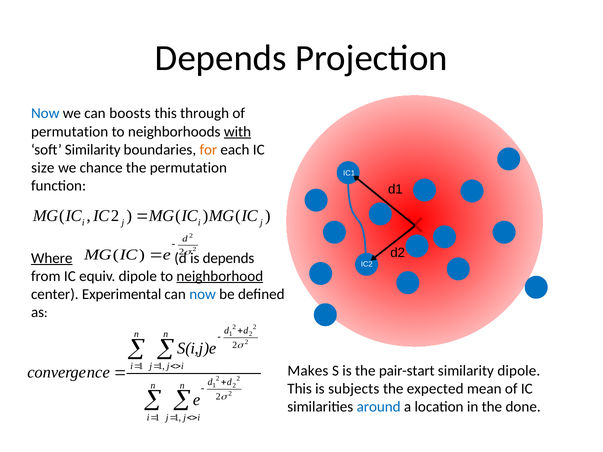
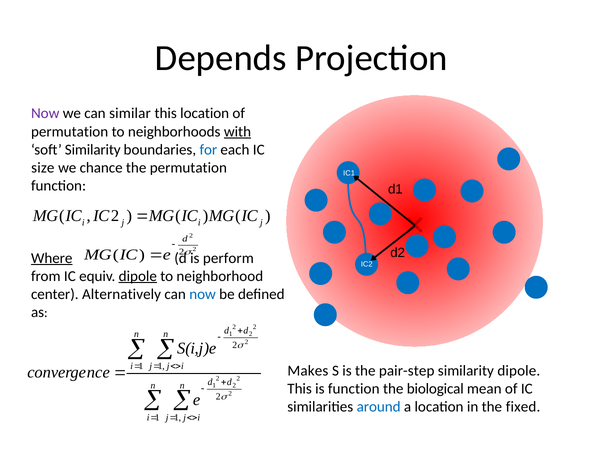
Now at (45, 114) colour: blue -> purple
boosts: boosts -> similar
this through: through -> location
for colour: orange -> blue
is depends: depends -> perform
dipole at (138, 276) underline: none -> present
neighborhood underline: present -> none
Experimental: Experimental -> Alternatively
pair-start: pair-start -> pair-step
is subjects: subjects -> function
expected: expected -> biological
done: done -> fixed
